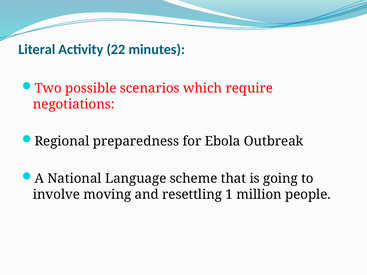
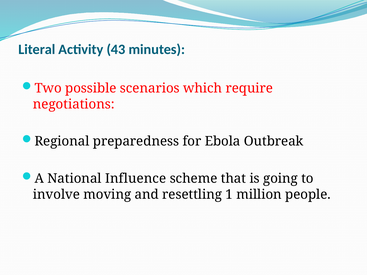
22: 22 -> 43
Language: Language -> Influence
